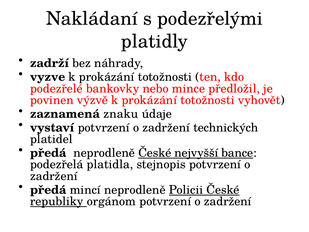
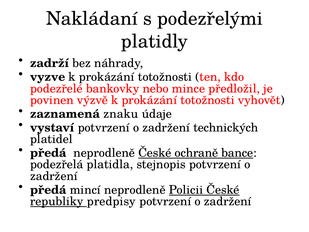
nejvyšší: nejvyšší -> ochraně
orgánom: orgánom -> predpisy
